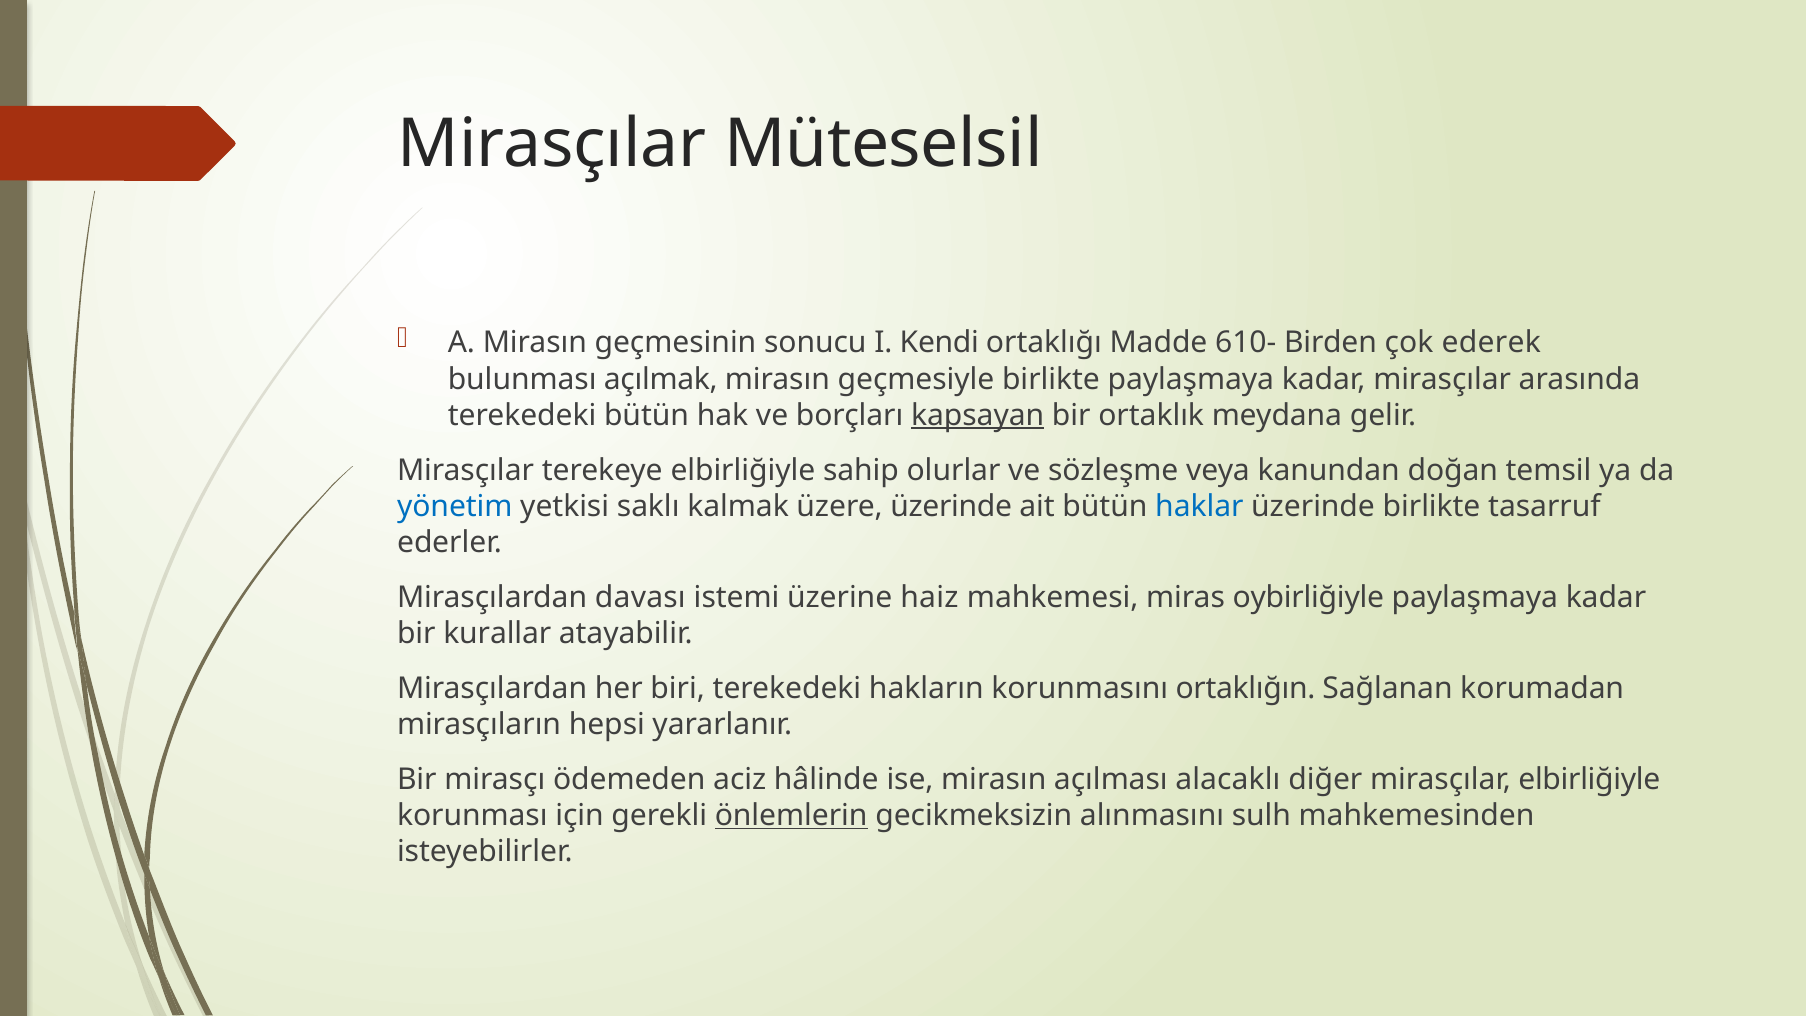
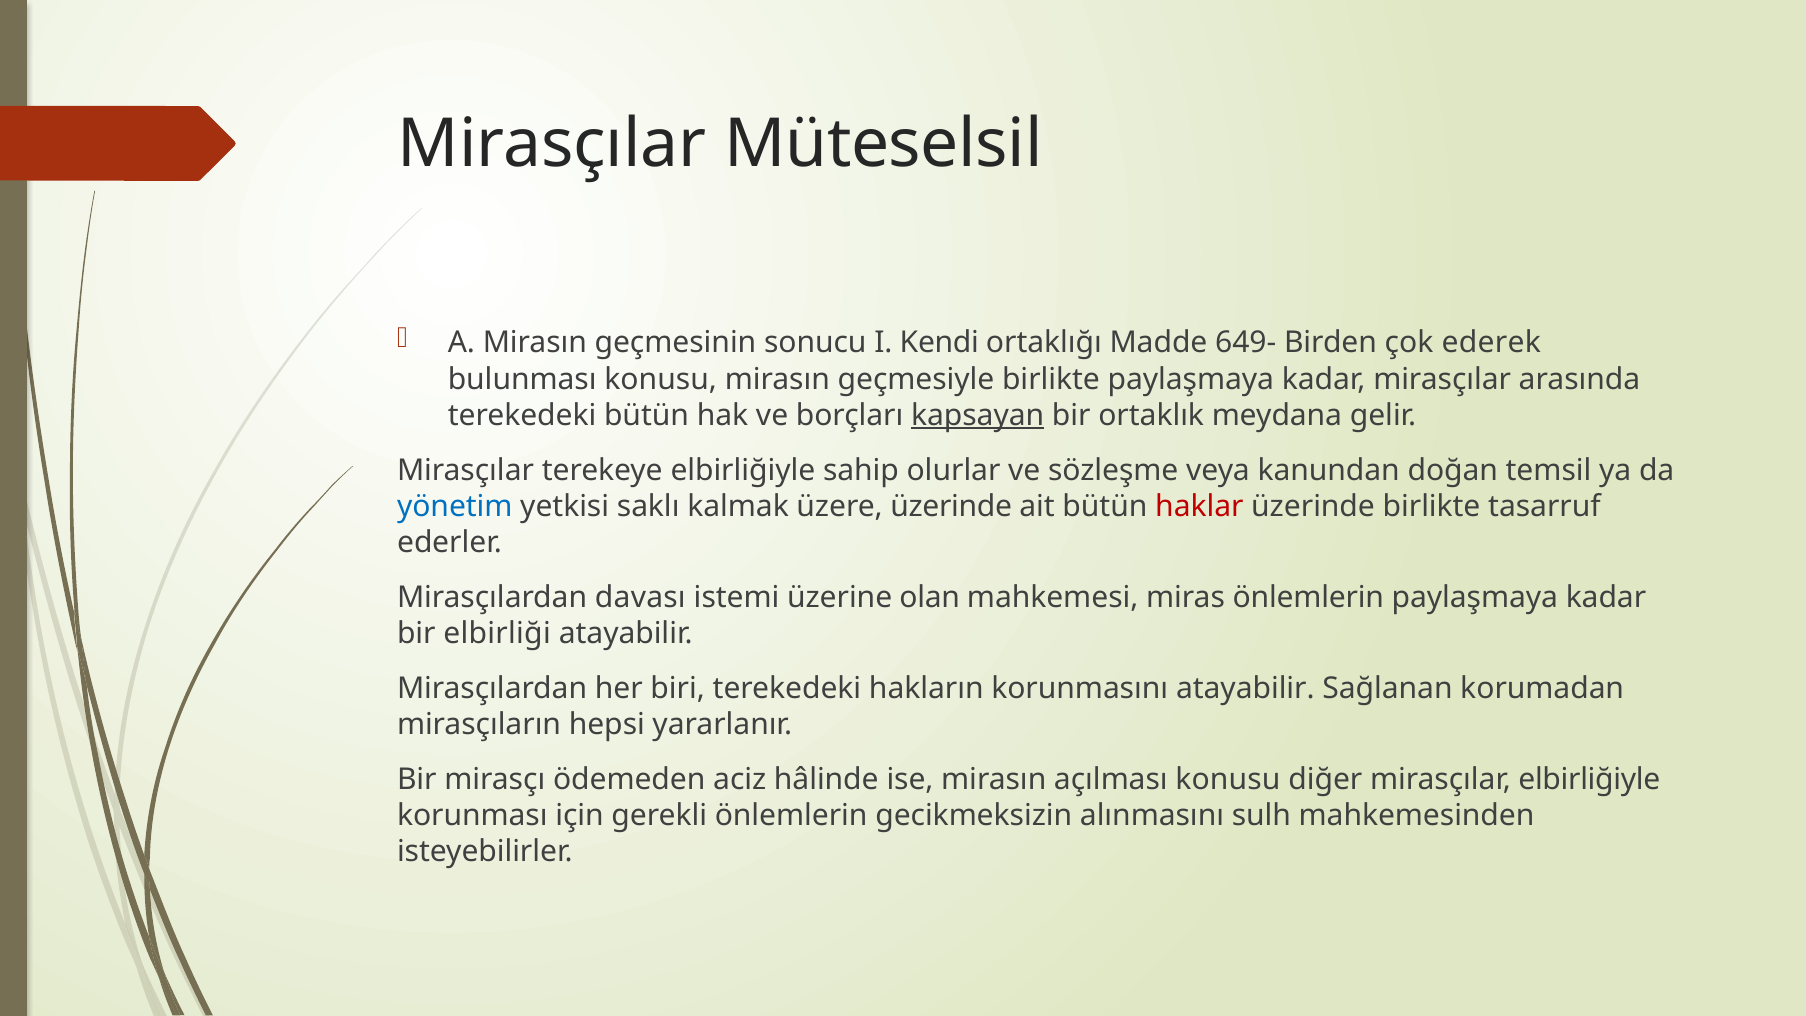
610-: 610- -> 649-
bulunması açılmak: açılmak -> konusu
haklar colour: blue -> red
haiz: haiz -> olan
miras oybirliğiyle: oybirliğiyle -> önlemlerin
kurallar: kurallar -> elbirliği
korunmasını ortaklığın: ortaklığın -> atayabilir
açılması alacaklı: alacaklı -> konusu
önlemlerin at (791, 815) underline: present -> none
